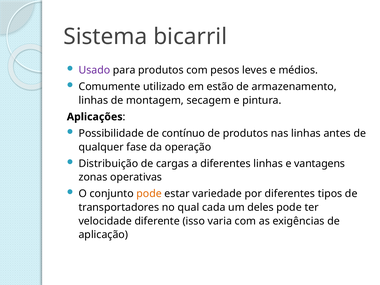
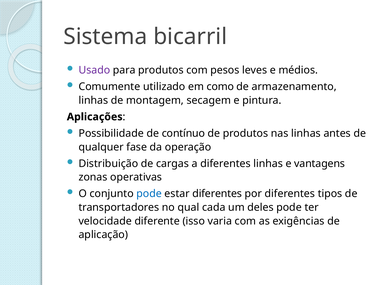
estão: estão -> como
pode at (149, 194) colour: orange -> blue
estar variedade: variedade -> diferentes
